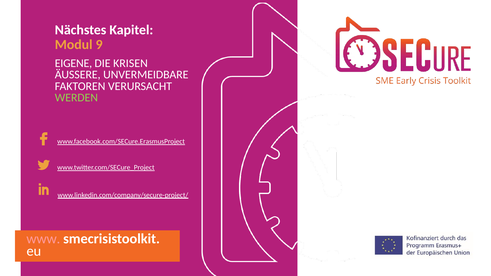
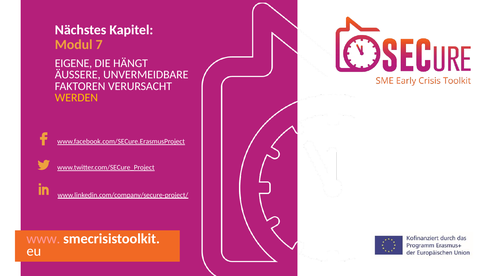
9: 9 -> 7
KRISEN: KRISEN -> HÄNGT
WERDEN colour: light green -> yellow
